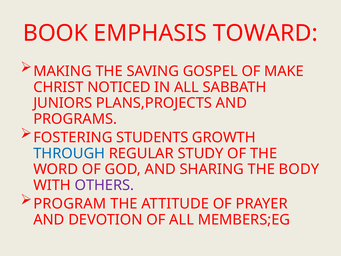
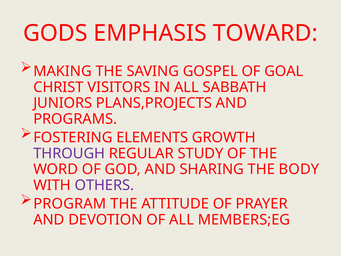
BOOK: BOOK -> GODS
MAKE: MAKE -> GOAL
NOTICED: NOTICED -> VISITORS
STUDENTS: STUDENTS -> ELEMENTS
THROUGH colour: blue -> purple
